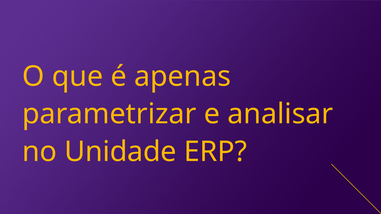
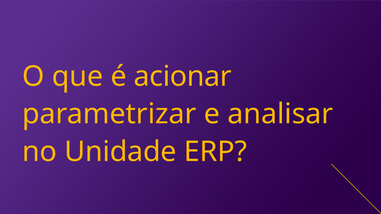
apenas: apenas -> acionar
